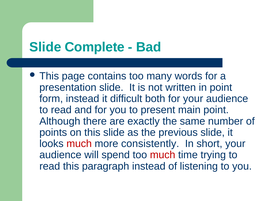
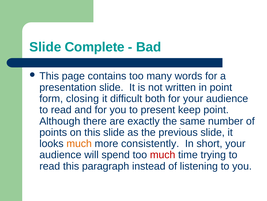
form instead: instead -> closing
main: main -> keep
much at (79, 143) colour: red -> orange
